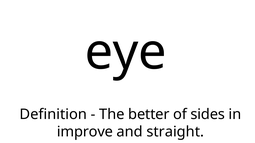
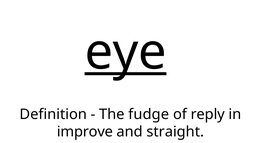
eye underline: none -> present
better: better -> fudge
sides: sides -> reply
